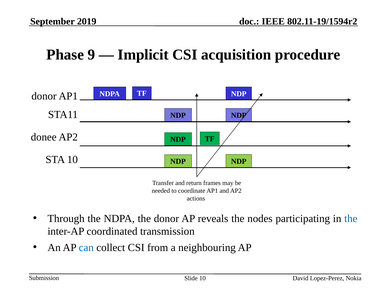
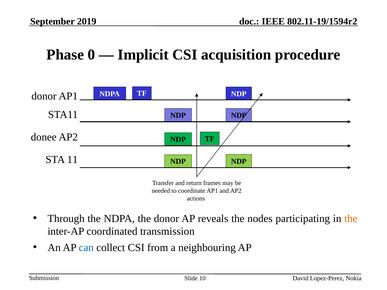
9: 9 -> 0
STA 10: 10 -> 11
the at (351, 219) colour: blue -> orange
